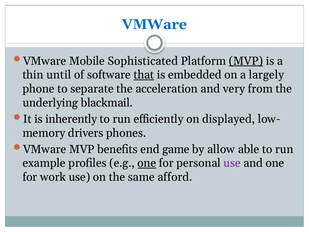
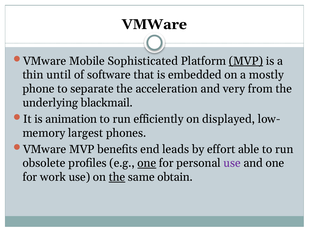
VMWare at (154, 24) colour: blue -> black
that underline: present -> none
largely: largely -> mostly
inherently: inherently -> animation
drivers: drivers -> largest
game: game -> leads
allow: allow -> effort
example: example -> obsolete
the at (117, 177) underline: none -> present
afford: afford -> obtain
